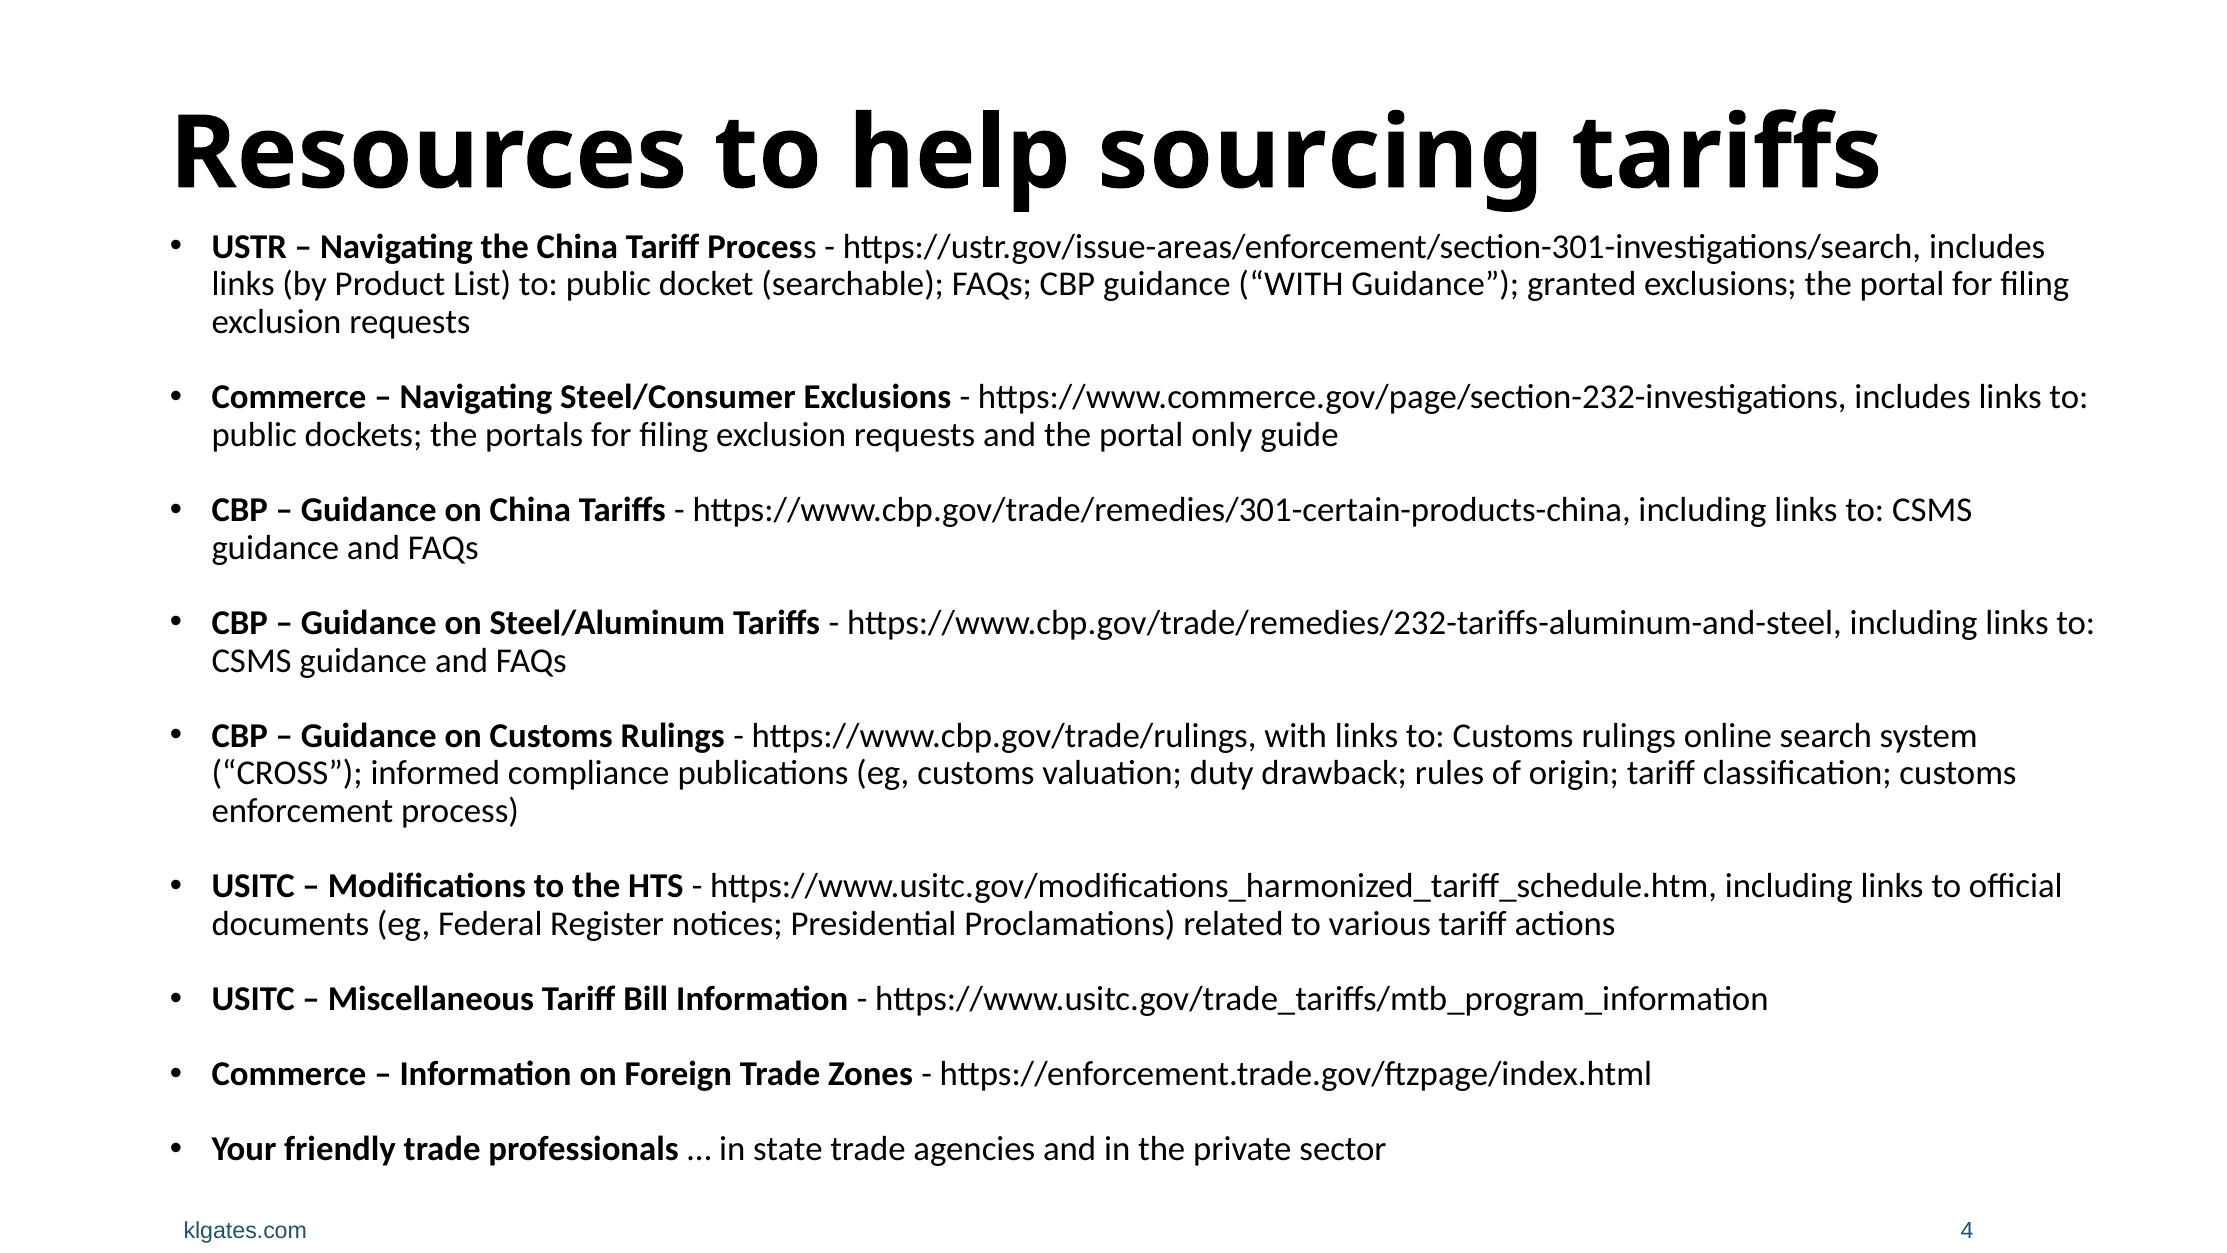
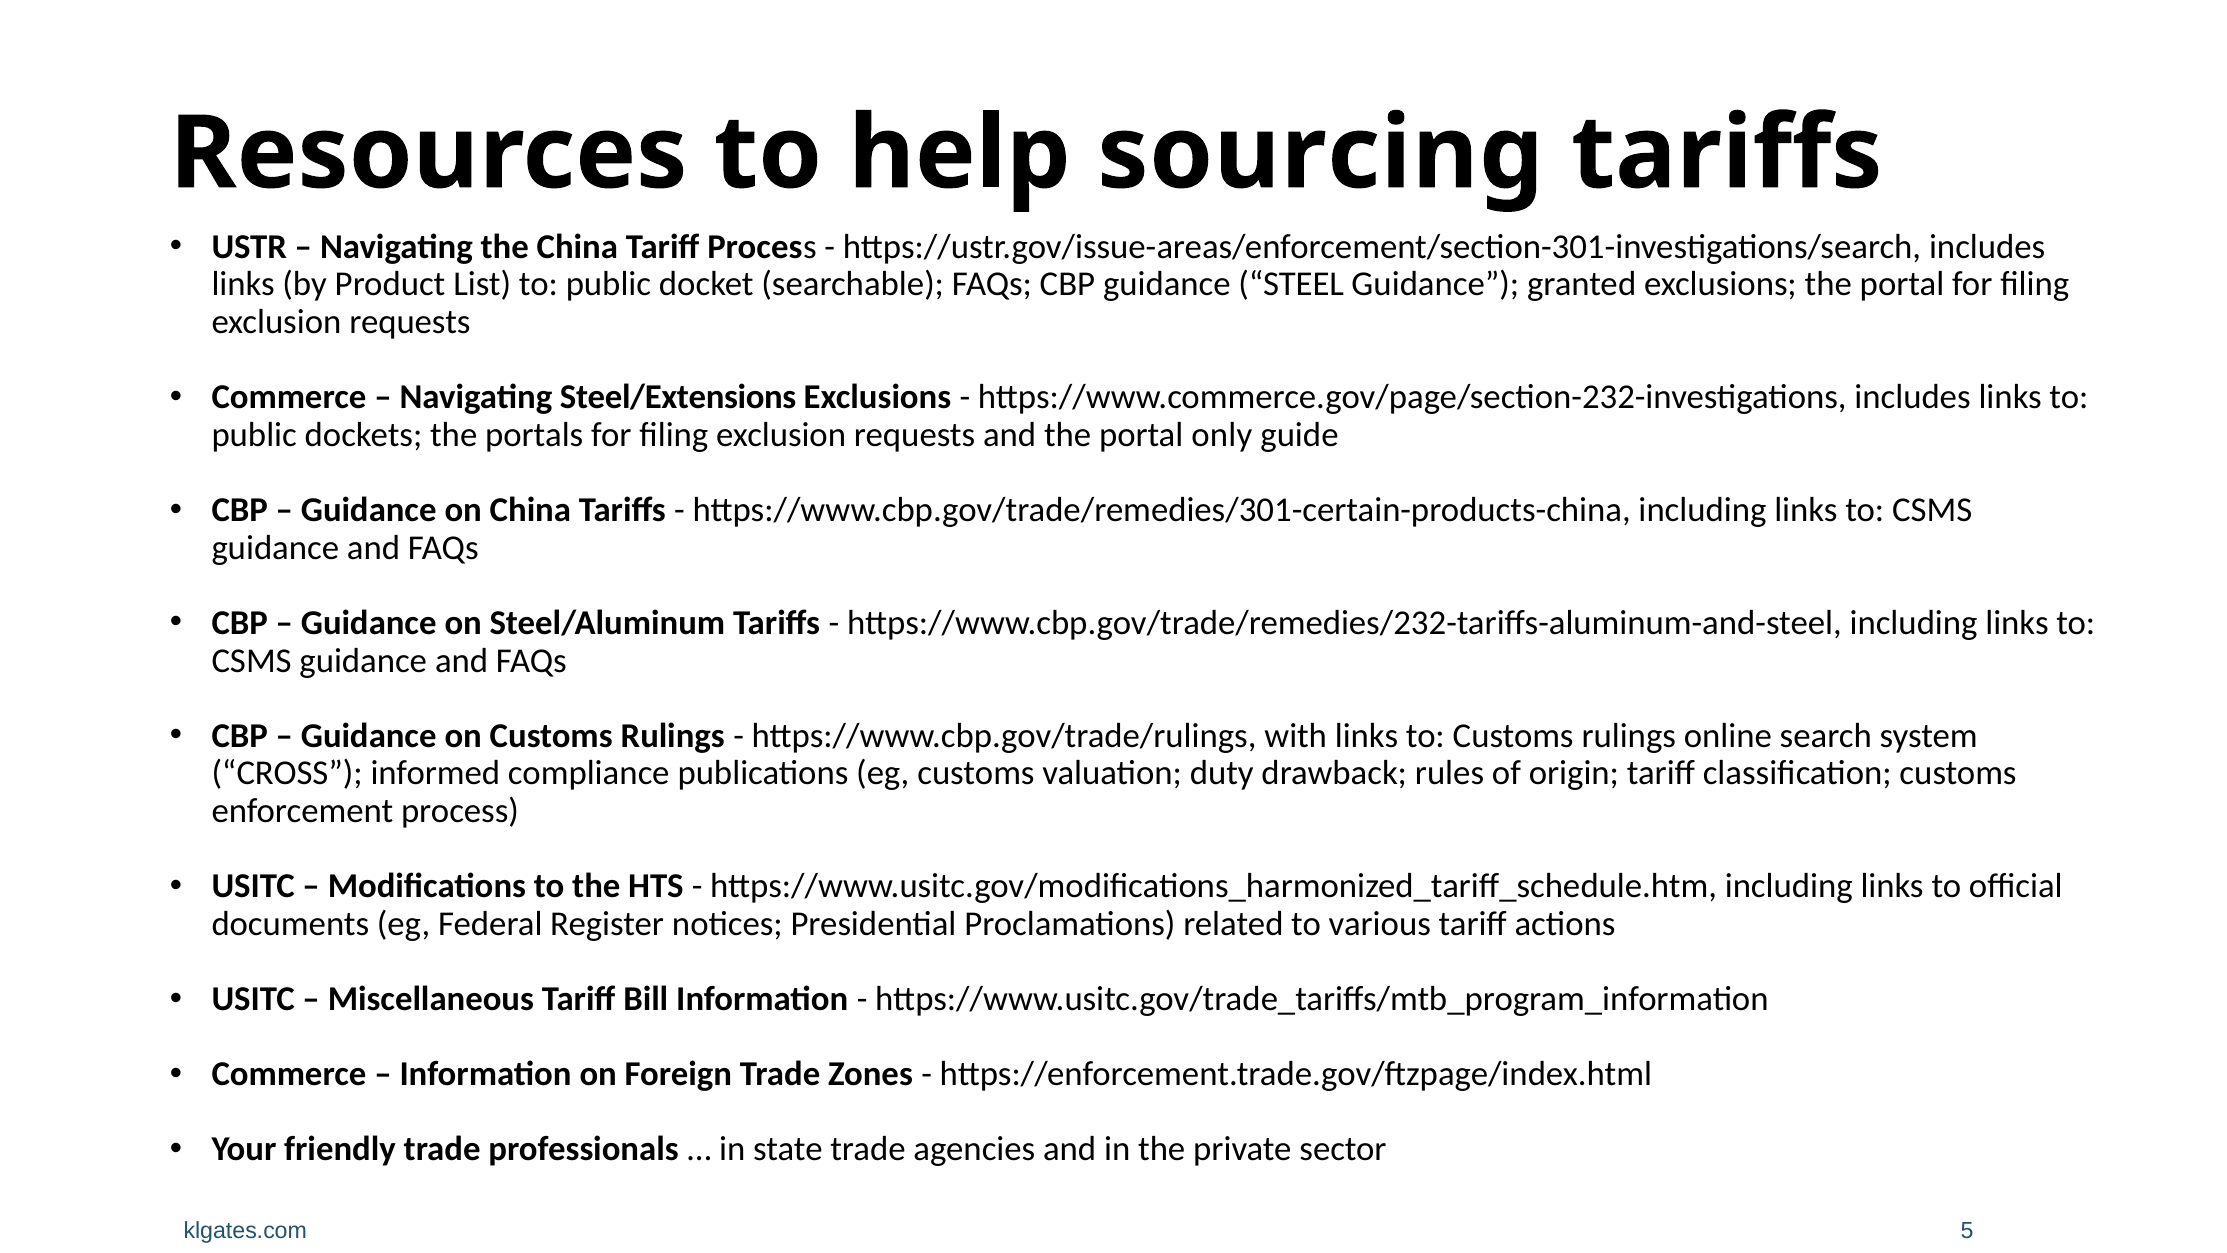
guidance WITH: WITH -> STEEL
Steel/Consumer: Steel/Consumer -> Steel/Extensions
4: 4 -> 5
